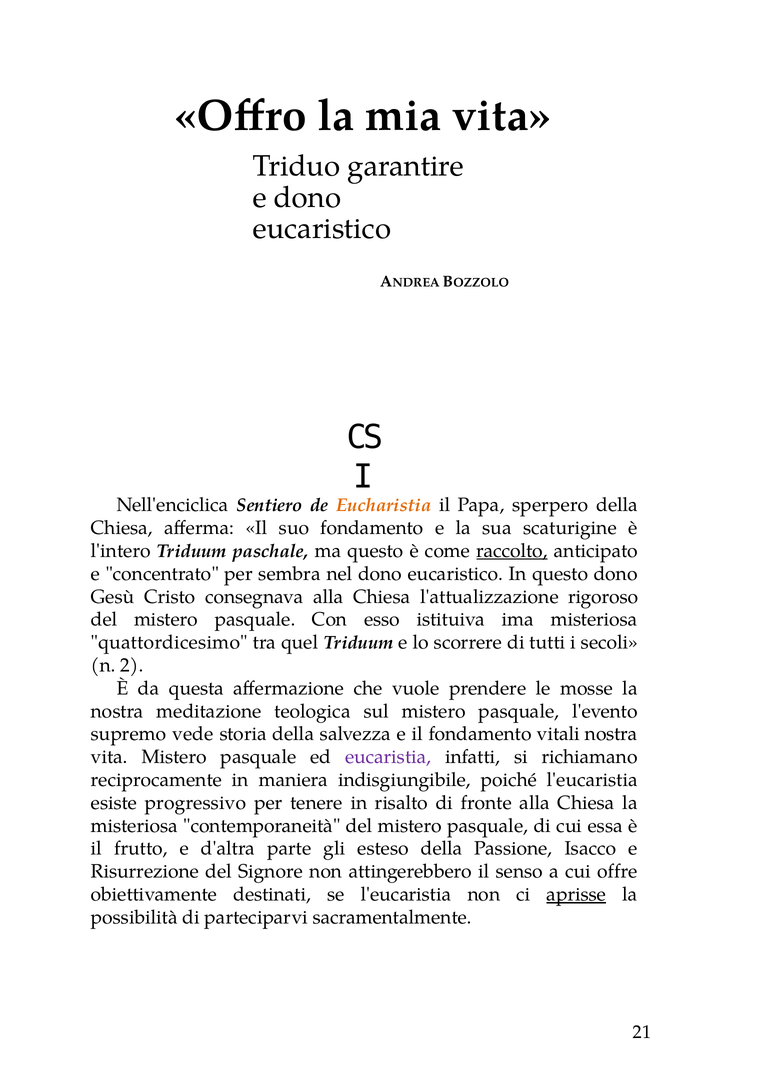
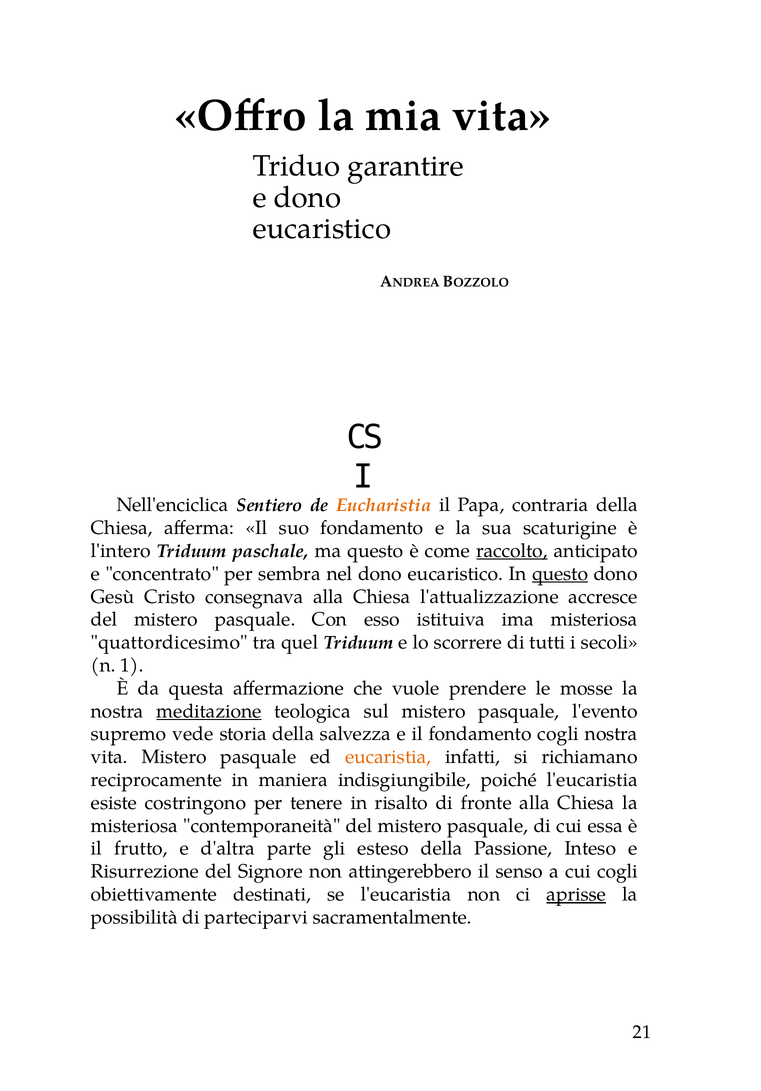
sperpero: sperpero -> contraria
questo at (560, 574) underline: none -> present
rigoroso: rigoroso -> accresce
2: 2 -> 1
meditazione underline: none -> present
fondamento vitali: vitali -> cogli
eucaristia colour: purple -> orange
progressivo: progressivo -> costringono
Isacco: Isacco -> Inteso
cui offre: offre -> cogli
